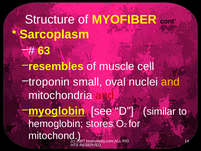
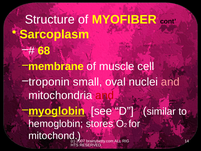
63: 63 -> 68
resembles: resembles -> membrane
and at (170, 82) colour: yellow -> pink
